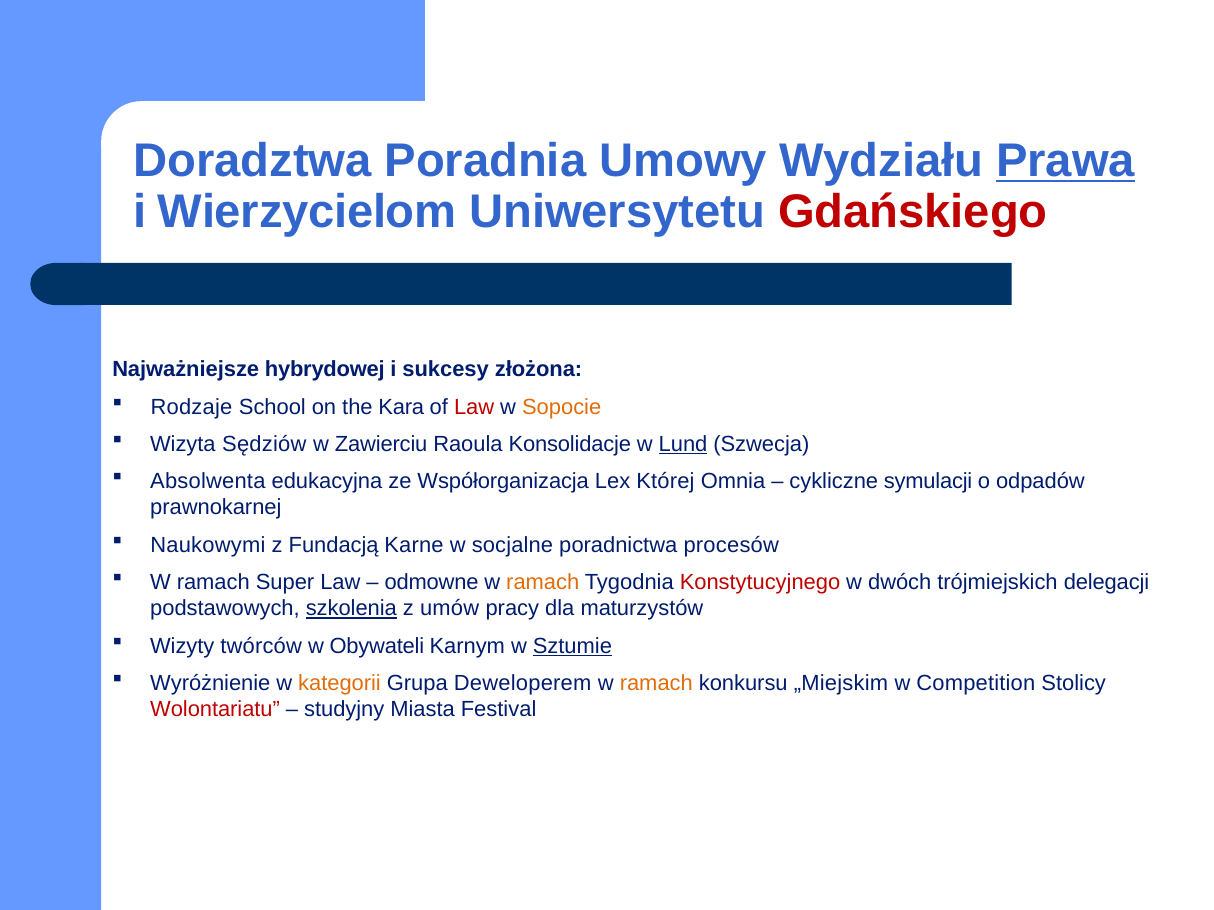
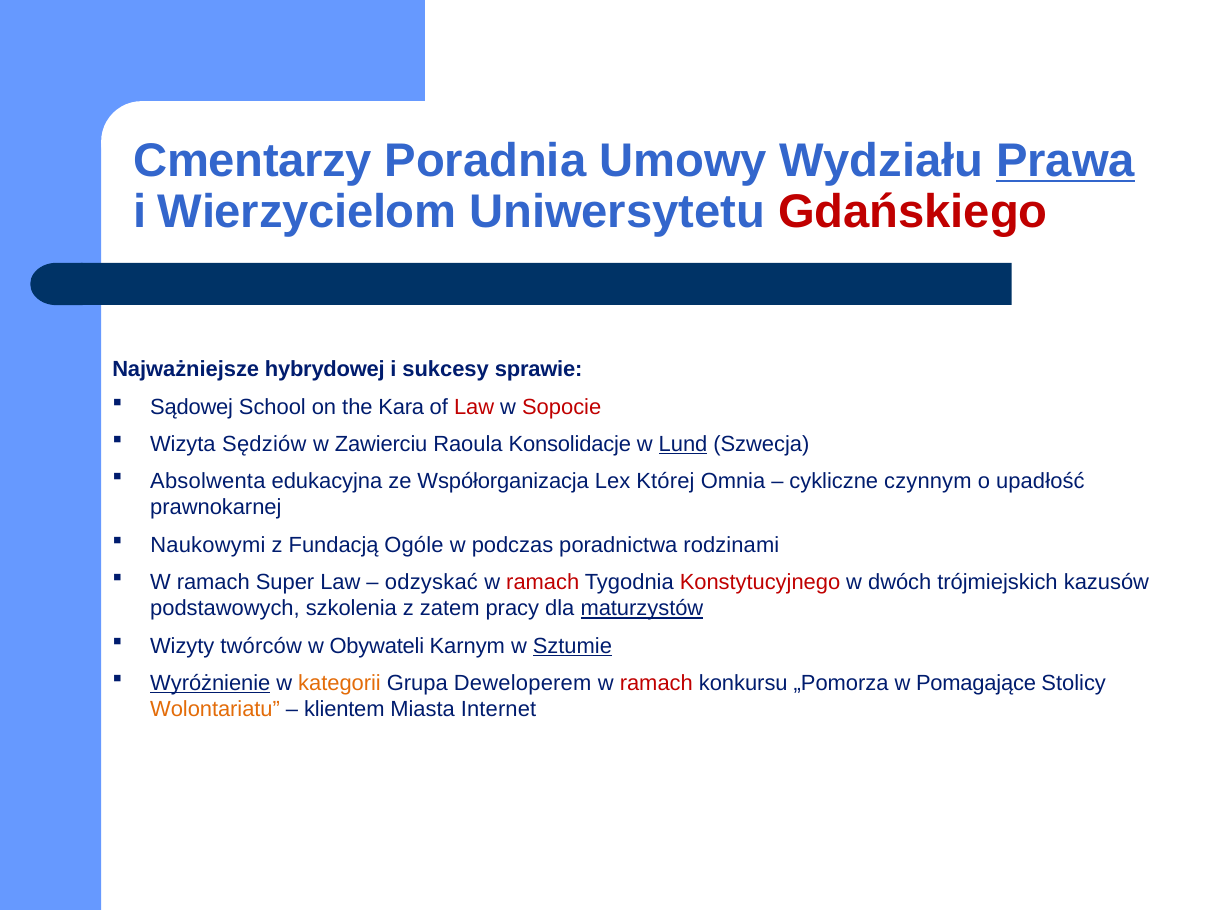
Doradztwa: Doradztwa -> Cmentarzy
złożona: złożona -> sprawie
Rodzaje: Rodzaje -> Sądowej
Sopocie colour: orange -> red
symulacji: symulacji -> czynnym
odpadów: odpadów -> upadłość
Karne: Karne -> Ogóle
socjalne: socjalne -> podczas
procesów: procesów -> rodzinami
odmowne: odmowne -> odzyskać
ramach at (543, 583) colour: orange -> red
delegacji: delegacji -> kazusów
szkolenia underline: present -> none
umów: umów -> zatem
maturzystów underline: none -> present
Wyróżnienie underline: none -> present
ramach at (656, 683) colour: orange -> red
„Miejskim: „Miejskim -> „Pomorza
Competition: Competition -> Pomagające
Wolontariatu colour: red -> orange
studyjny: studyjny -> klientem
Festival: Festival -> Internet
